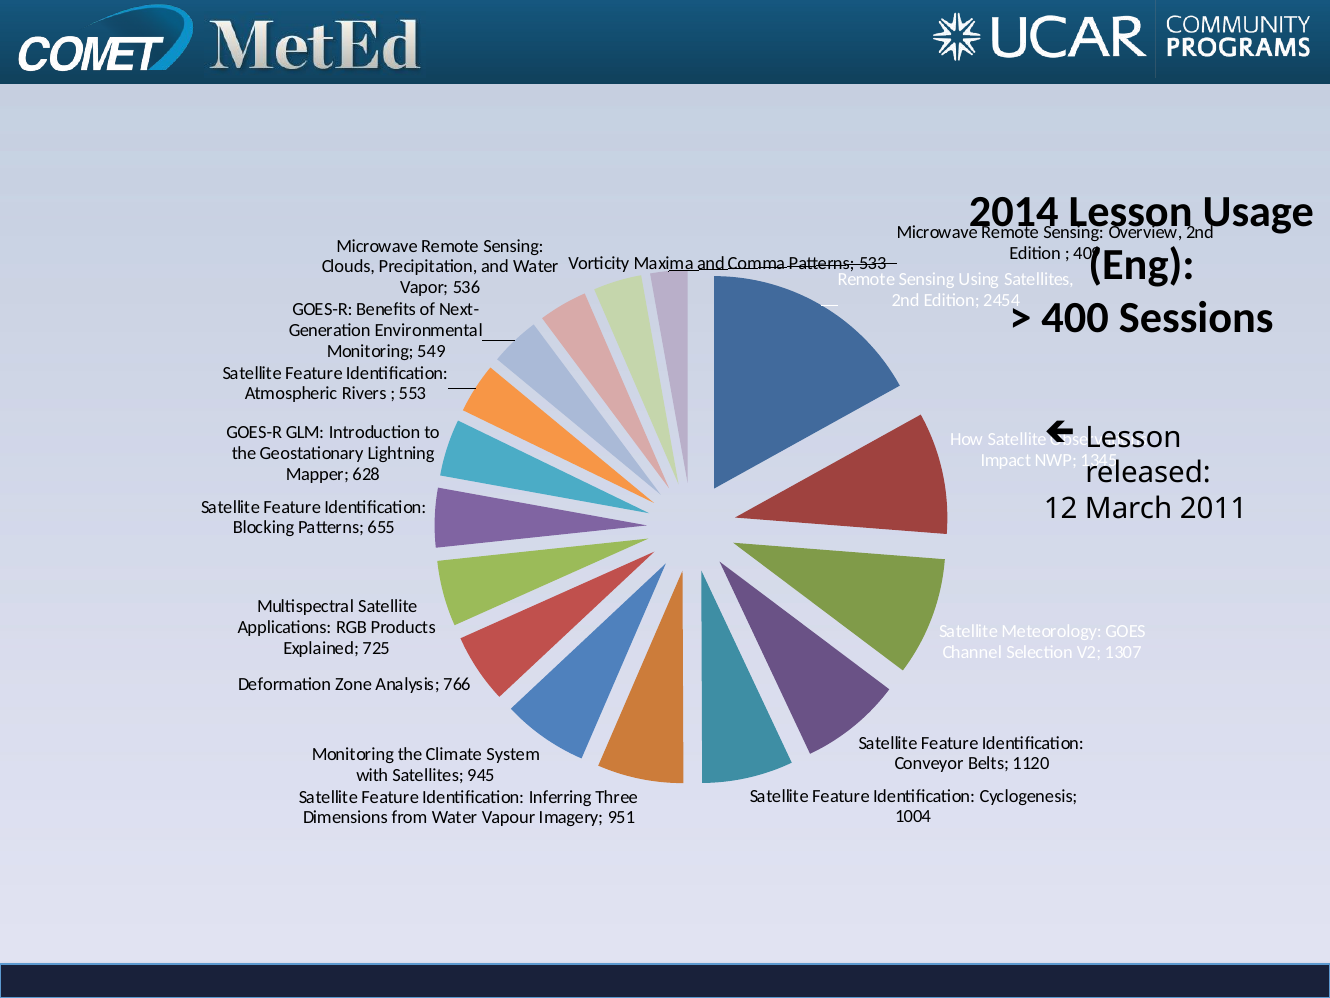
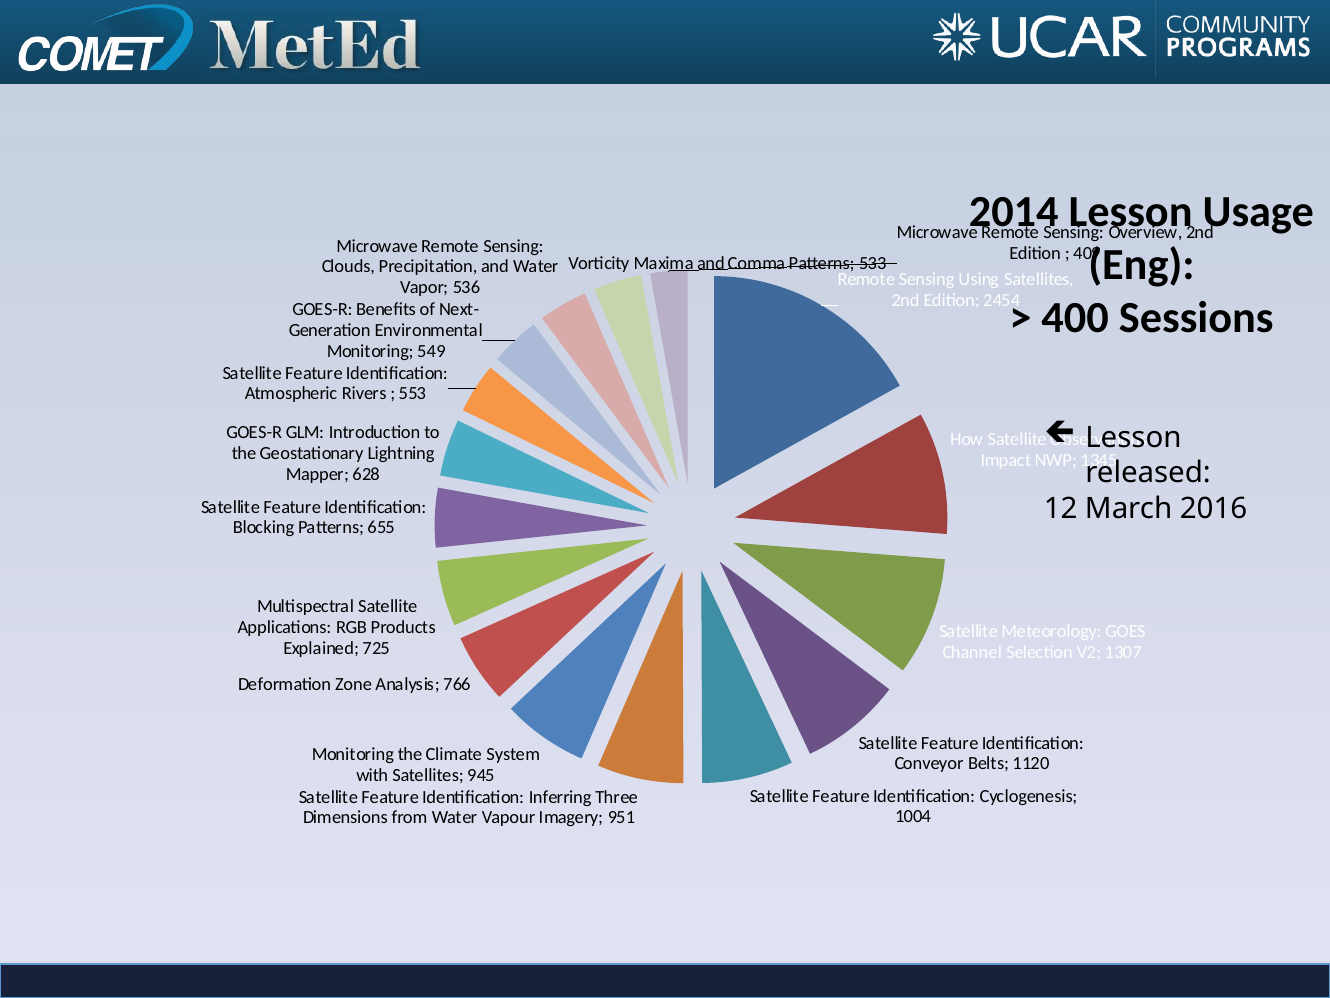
2011: 2011 -> 2016
